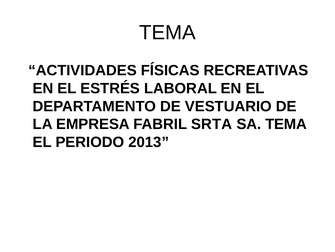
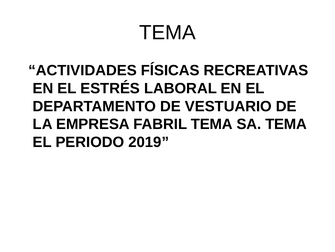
FABRIL SRTA: SRTA -> TEMA
2013: 2013 -> 2019
